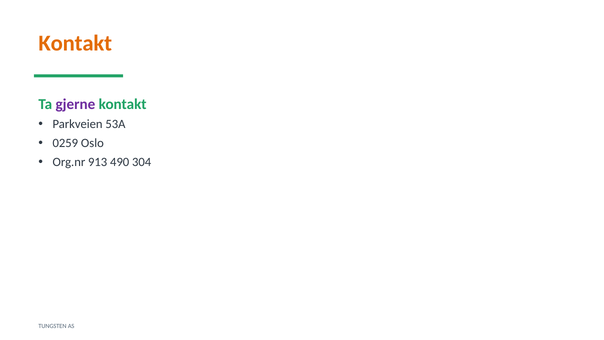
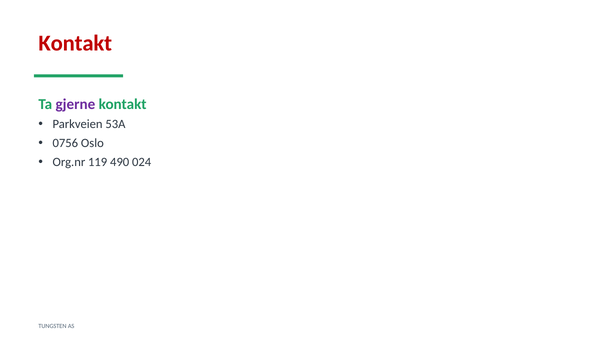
Kontakt at (75, 43) colour: orange -> red
0259: 0259 -> 0756
913: 913 -> 119
304: 304 -> 024
